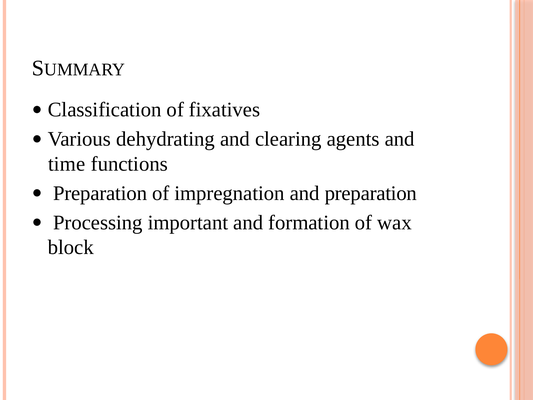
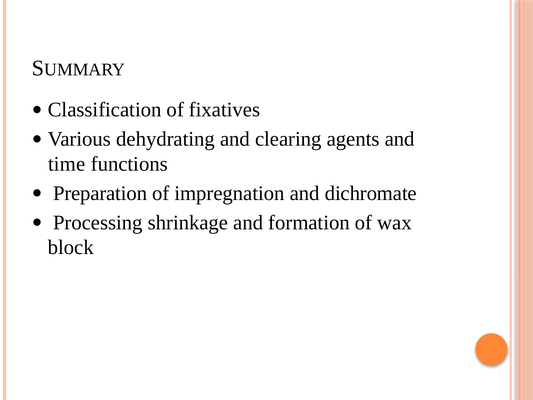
and preparation: preparation -> dichromate
important: important -> shrinkage
